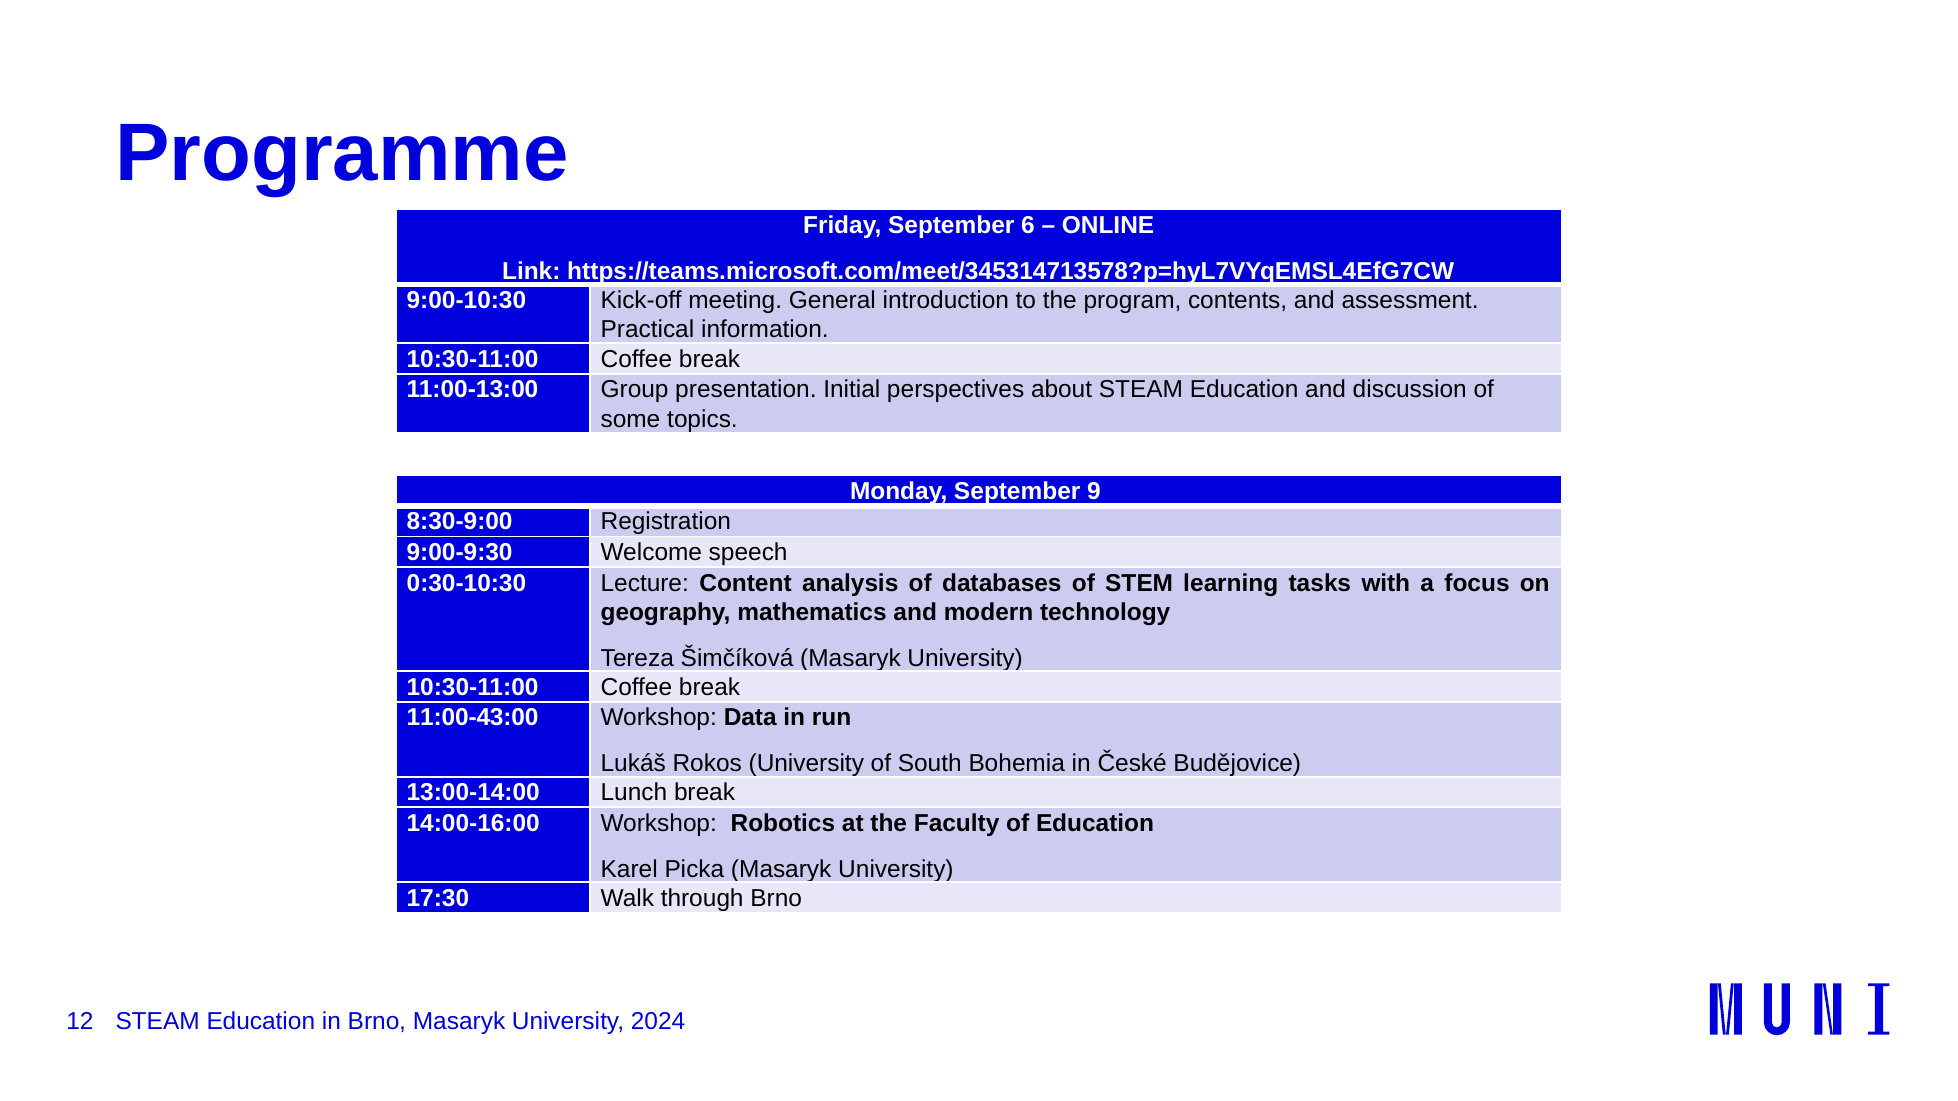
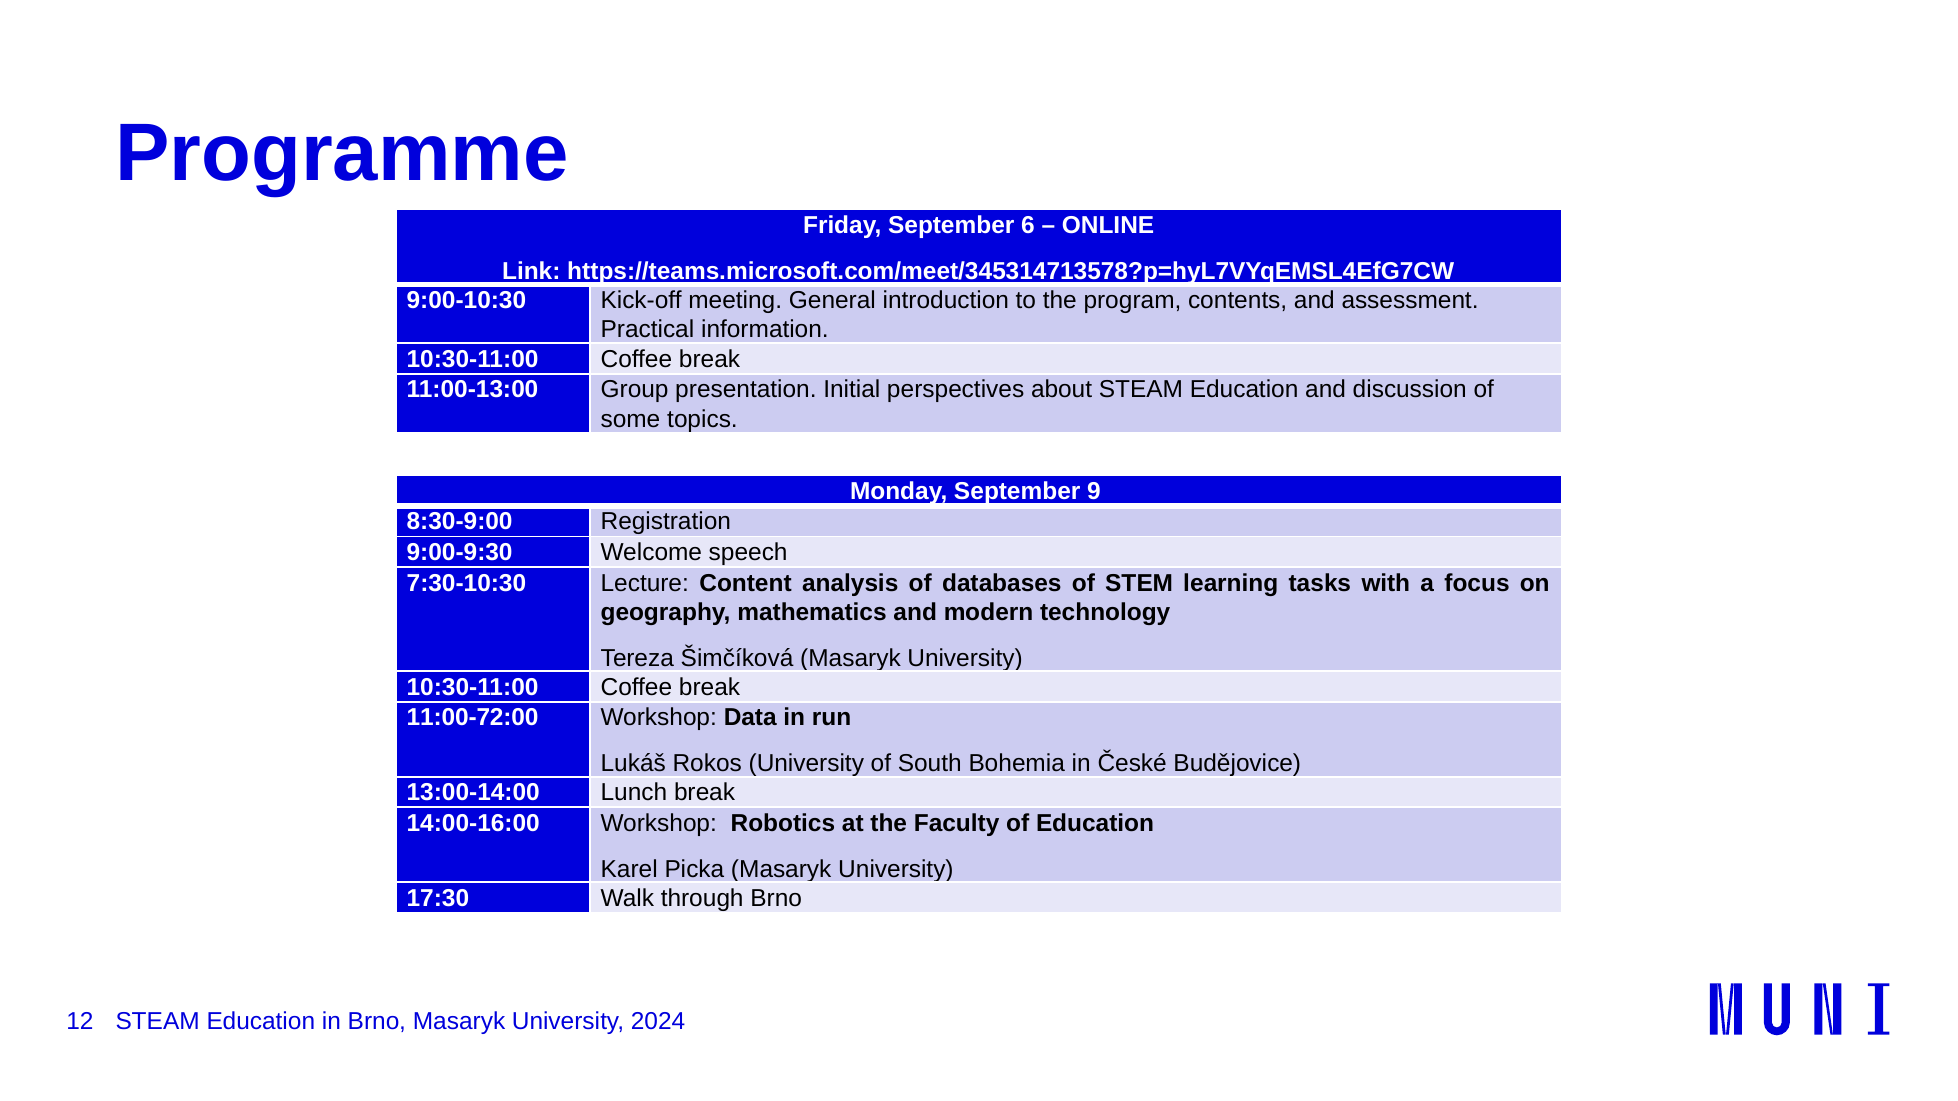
0:30-10:30: 0:30-10:30 -> 7:30-10:30
11:00-43:00: 11:00-43:00 -> 11:00-72:00
